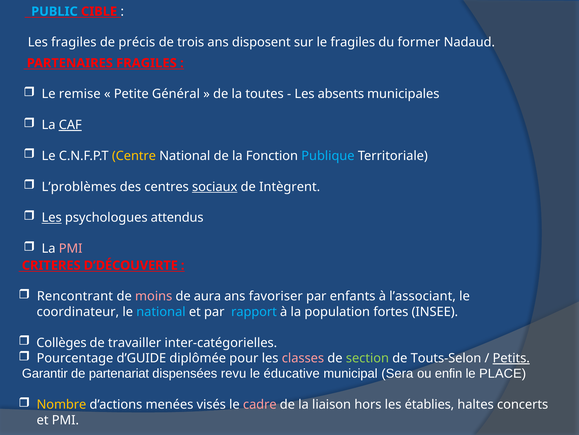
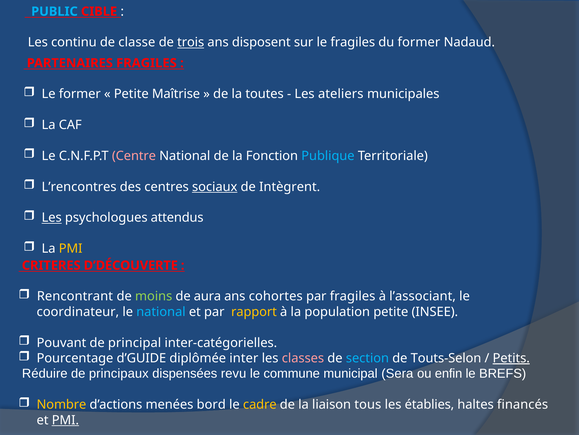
Les fragiles: fragiles -> continu
précis: précis -> classe
trois underline: none -> present
Le remise: remise -> former
Général: Général -> Maîtrise
absents: absents -> ateliers
CAF underline: present -> none
Centre colour: yellow -> pink
L’problèmes: L’problèmes -> L’rencontres
PMI at (71, 248) colour: pink -> yellow
moins colour: pink -> light green
favoriser: favoriser -> cohortes
par enfants: enfants -> fragiles
rapport colour: light blue -> yellow
population fortes: fortes -> petite
Collèges: Collèges -> Pouvant
travailler: travailler -> principal
pour: pour -> inter
section colour: light green -> light blue
Garantir: Garantir -> Réduire
partenariat: partenariat -> principaux
éducative: éducative -> commune
PLACE: PLACE -> BREFS
visés: visés -> bord
cadre colour: pink -> yellow
hors: hors -> tous
concerts: concerts -> financés
PMI at (65, 419) underline: none -> present
